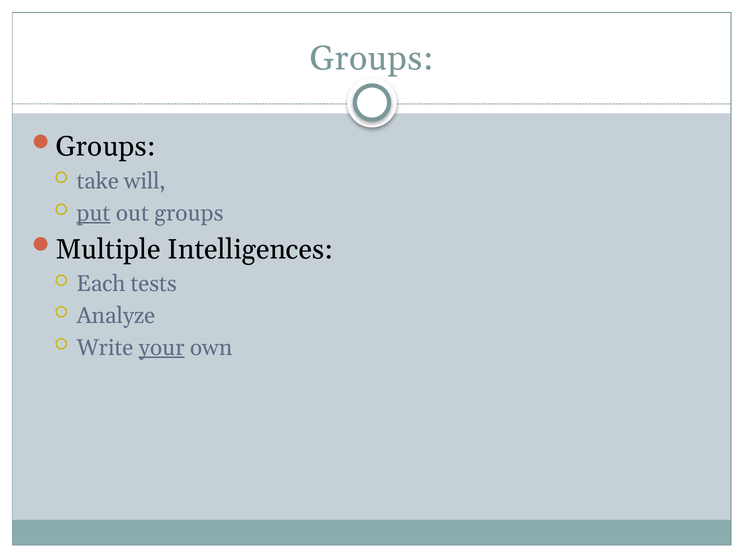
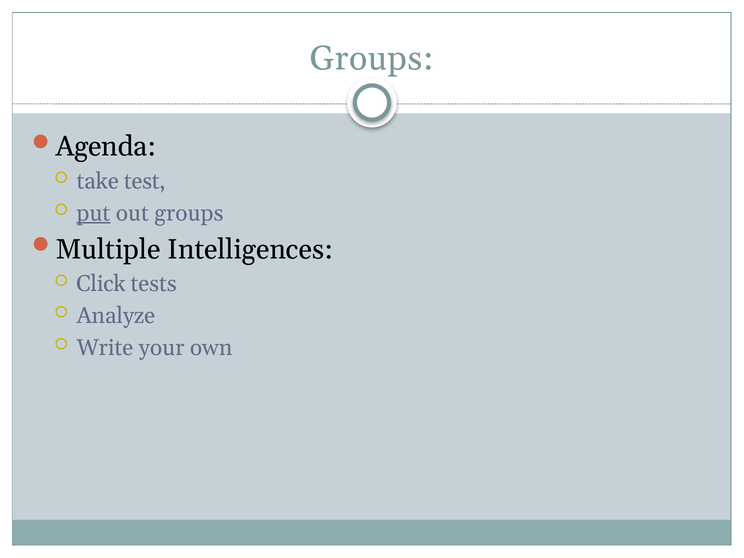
Groups at (106, 147): Groups -> Agenda
will: will -> test
Each: Each -> Click
your underline: present -> none
